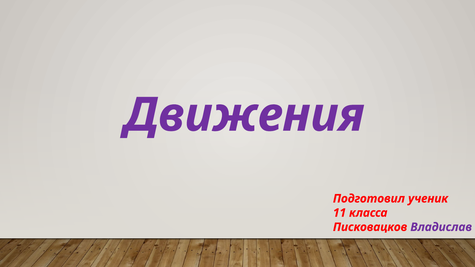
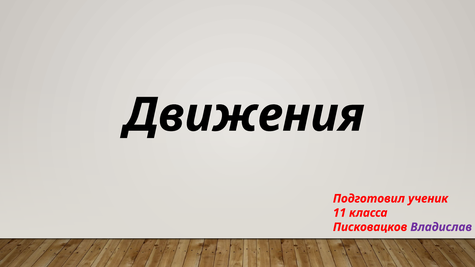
Движения colour: purple -> black
